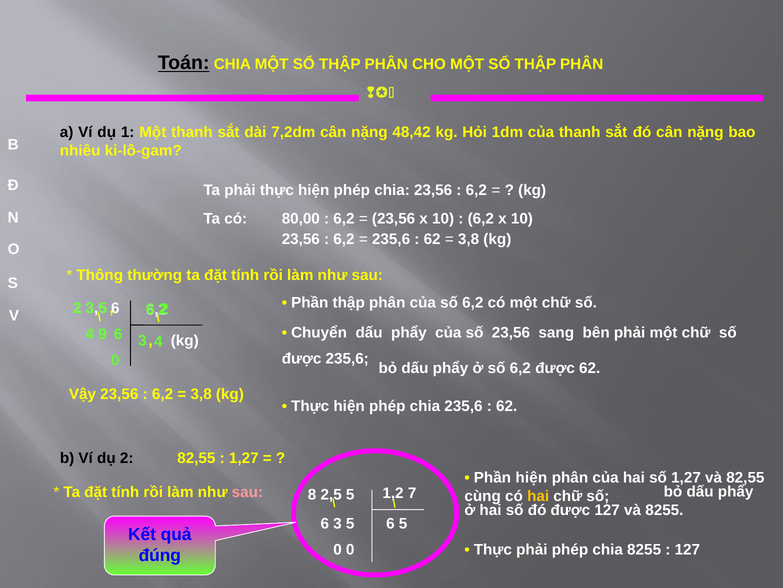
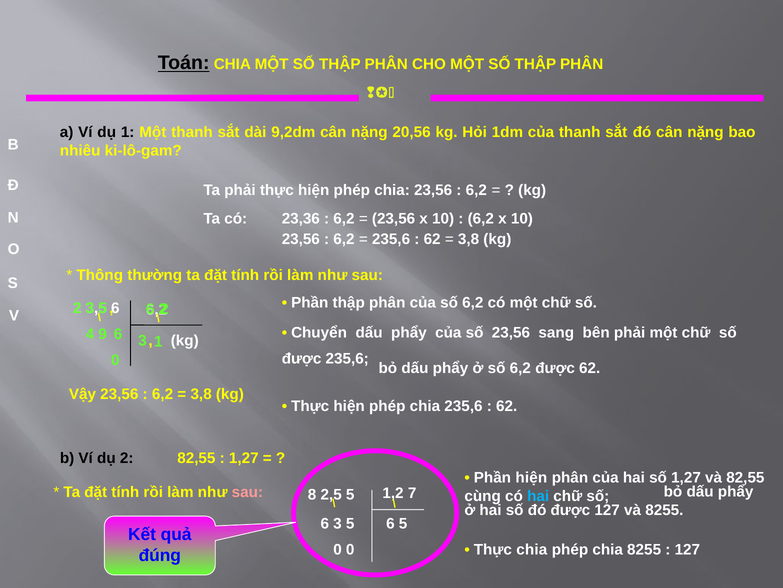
7,2dm: 7,2dm -> 9,2dm
48,42: 48,42 -> 20,56
80,00: 80,00 -> 23,36
3 4: 4 -> 1
hai at (538, 496) colour: yellow -> light blue
Thực phải: phải -> chia
